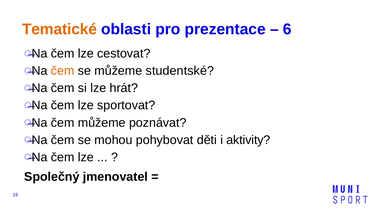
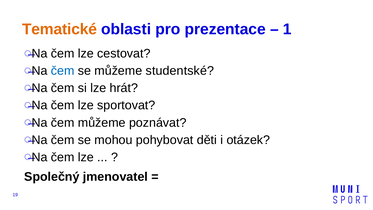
6: 6 -> 1
čem at (63, 71) colour: orange -> blue
aktivity: aktivity -> otázek
